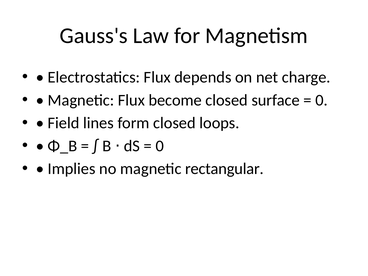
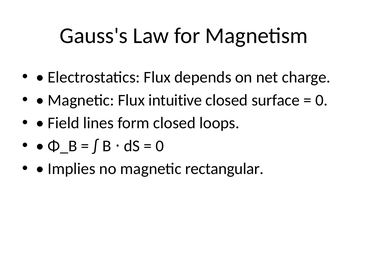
become: become -> intuitive
